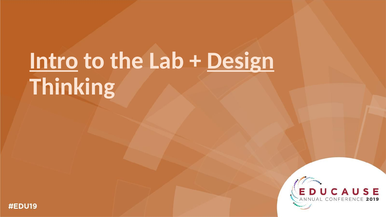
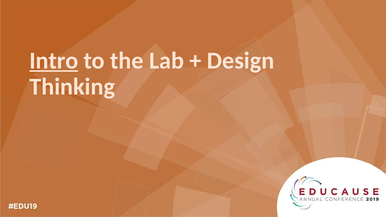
Design underline: present -> none
